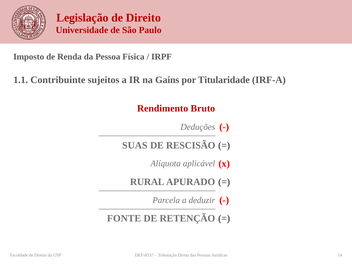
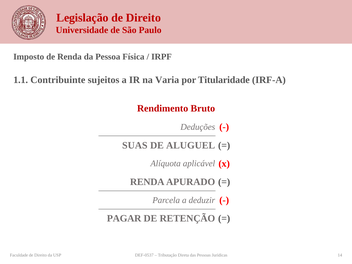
Gains: Gains -> Varia
RESCISÃO: RESCISÃO -> ALUGUEL
RURAL at (147, 182): RURAL -> RENDA
FONTE: FONTE -> PAGAR
